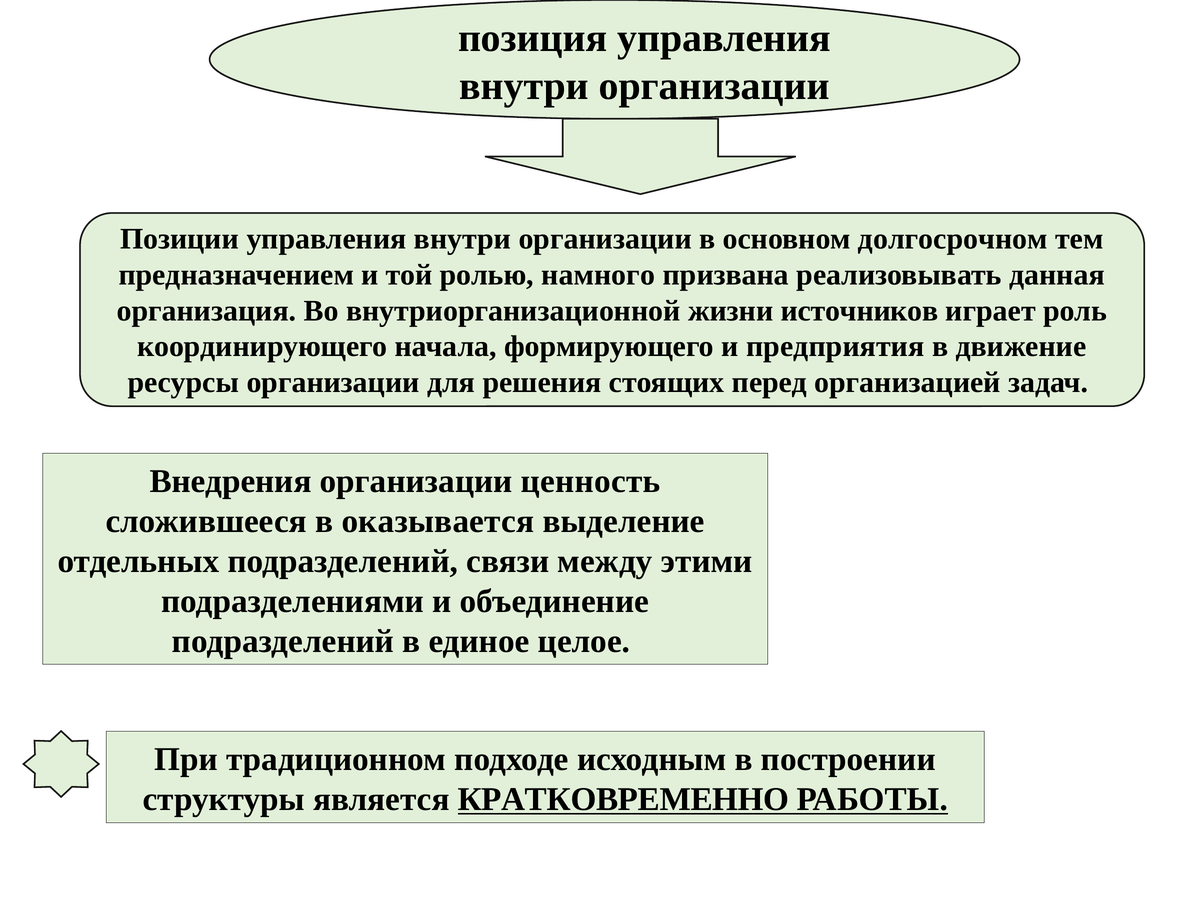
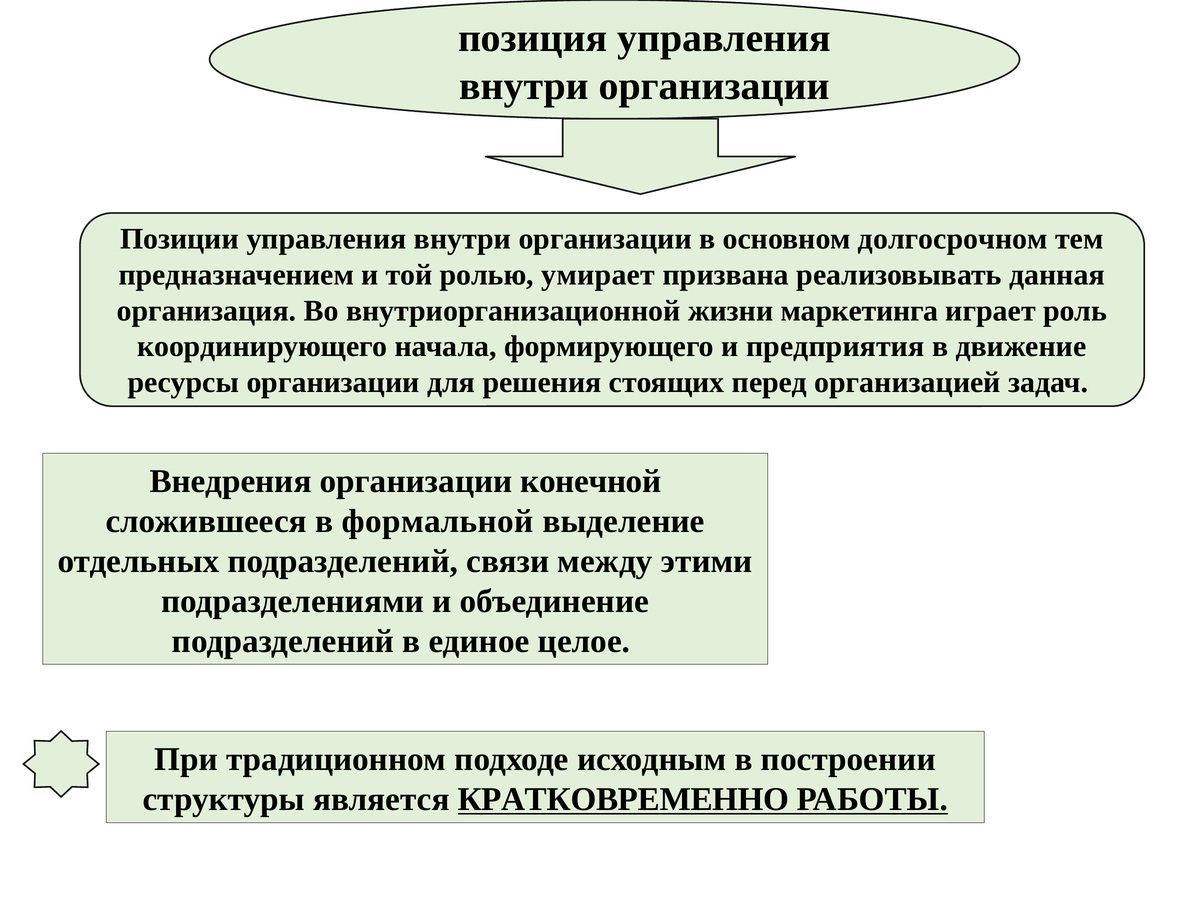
намного: намного -> умирает
источников: источников -> маркетинга
ценность: ценность -> конечной
оказывается: оказывается -> формальной
